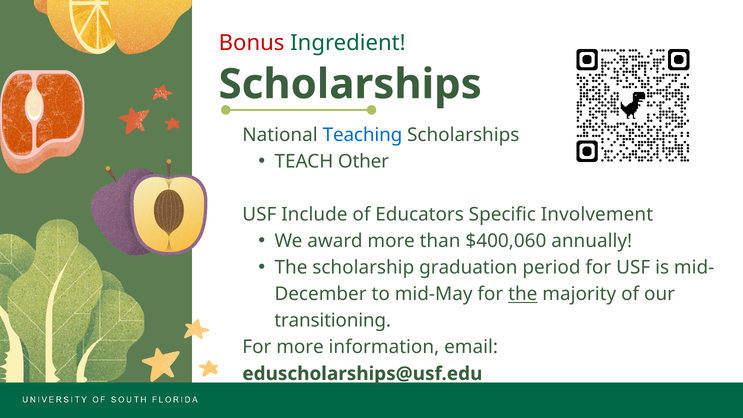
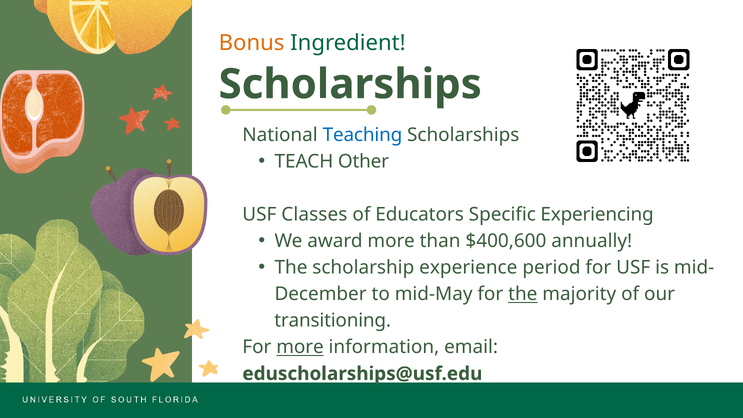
Bonus colour: red -> orange
Include: Include -> Classes
Involvement: Involvement -> Experiencing
$400,060: $400,060 -> $400,600
graduation: graduation -> experience
more at (300, 347) underline: none -> present
